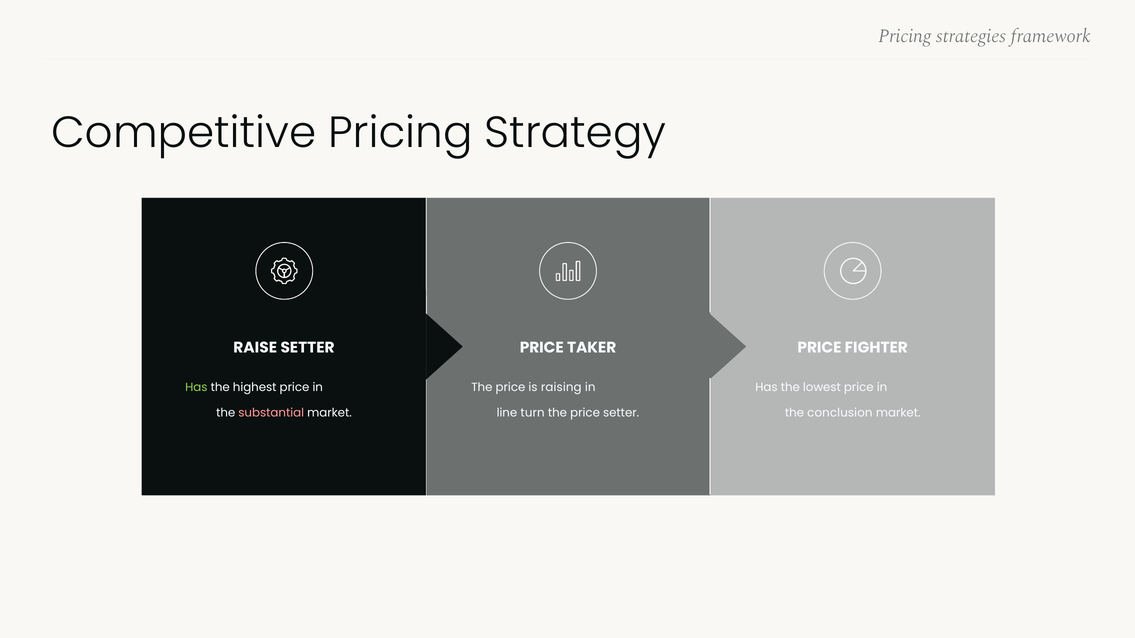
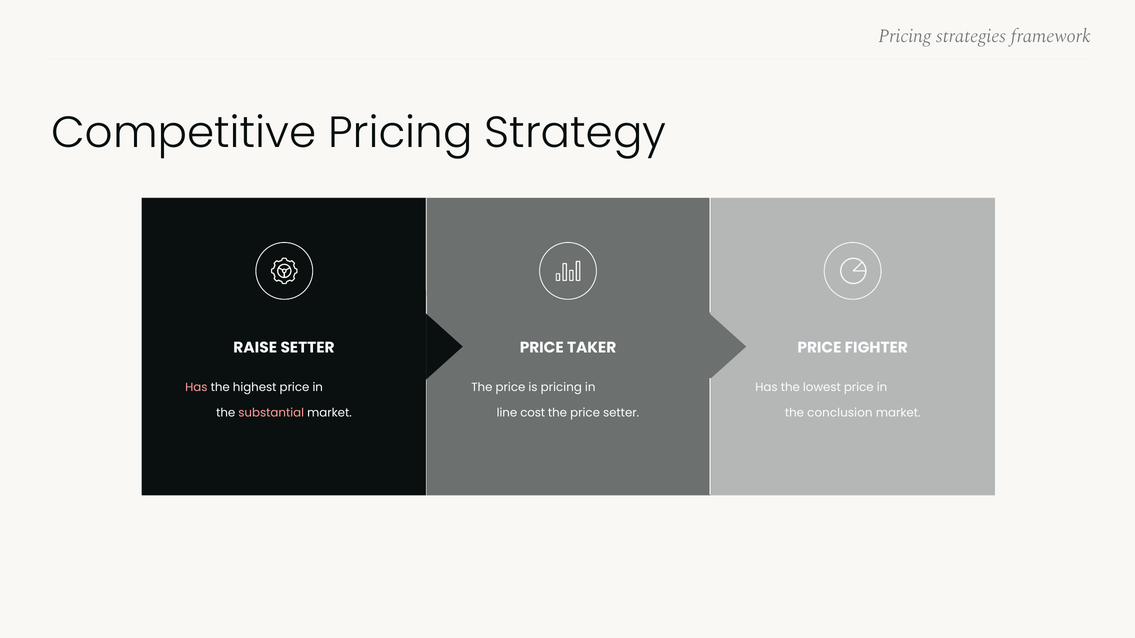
Has at (196, 387) colour: light green -> pink
is raising: raising -> pricing
turn: turn -> cost
